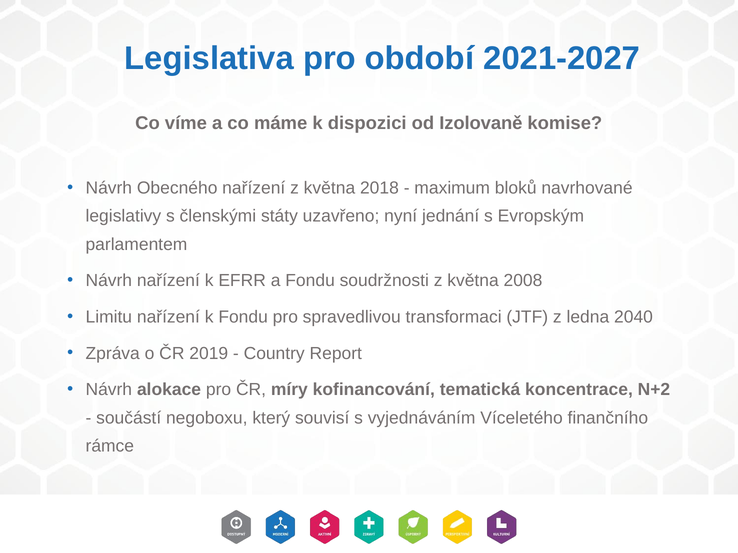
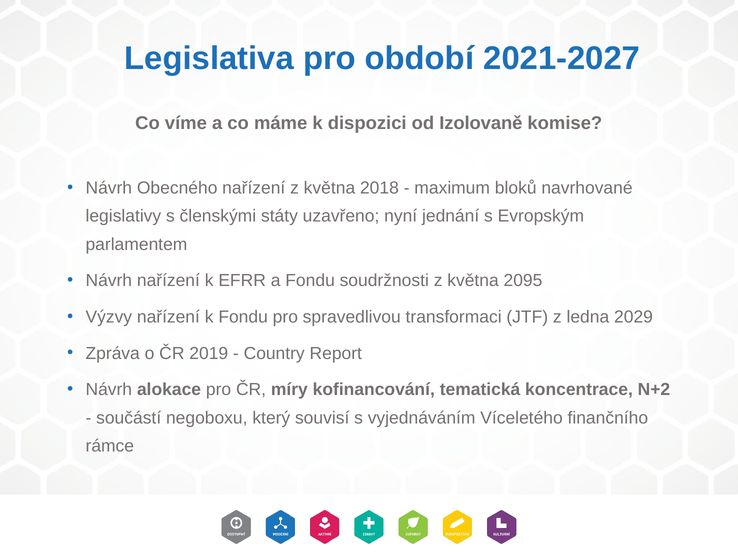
2008: 2008 -> 2095
Limitu: Limitu -> Výzvy
2040: 2040 -> 2029
